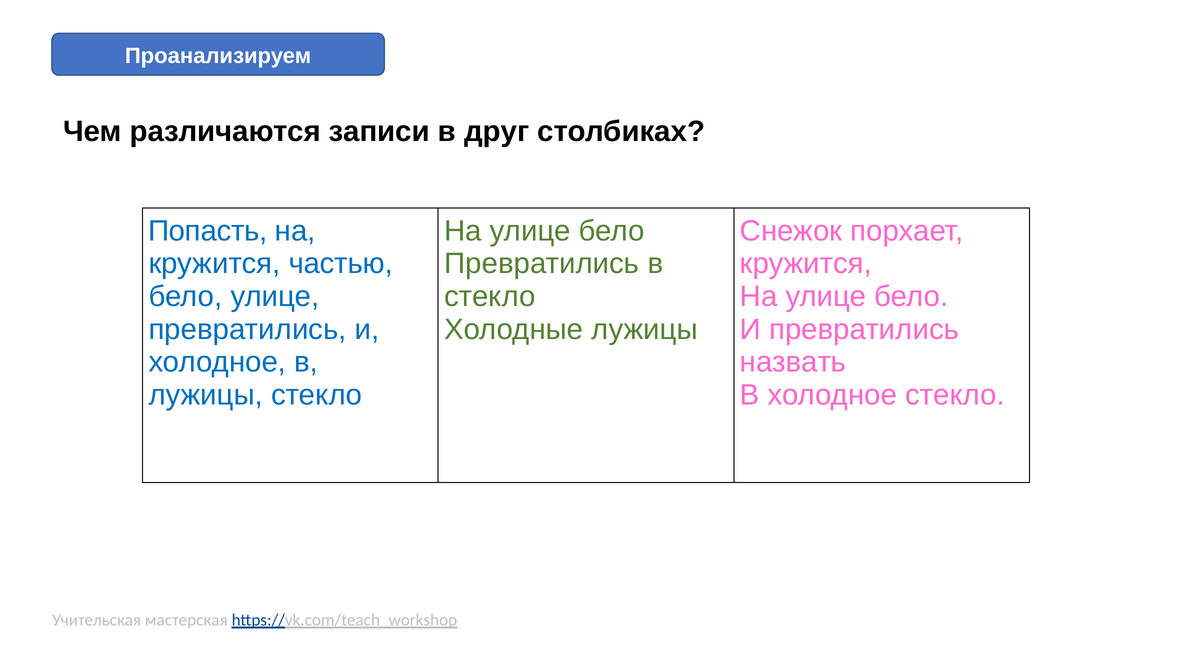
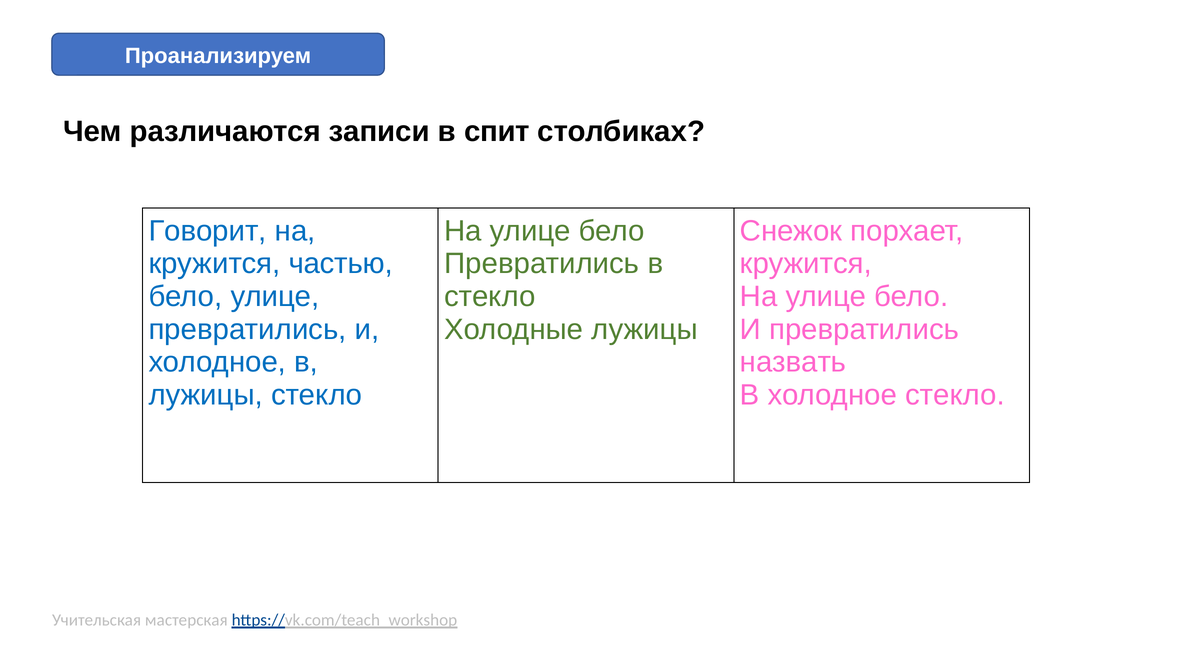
друг: друг -> спит
Попасть: Попасть -> Говорит
